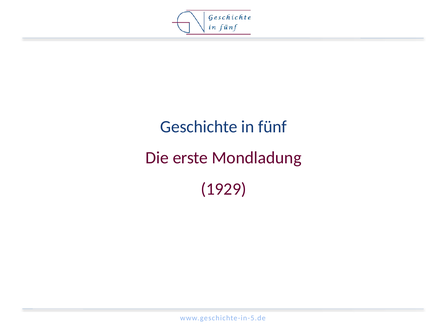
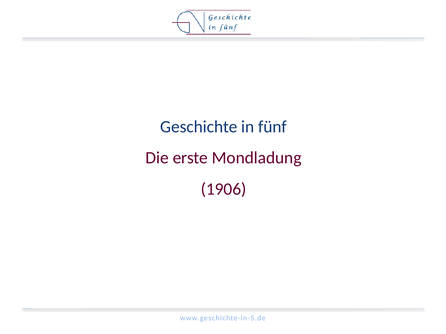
1929: 1929 -> 1906
